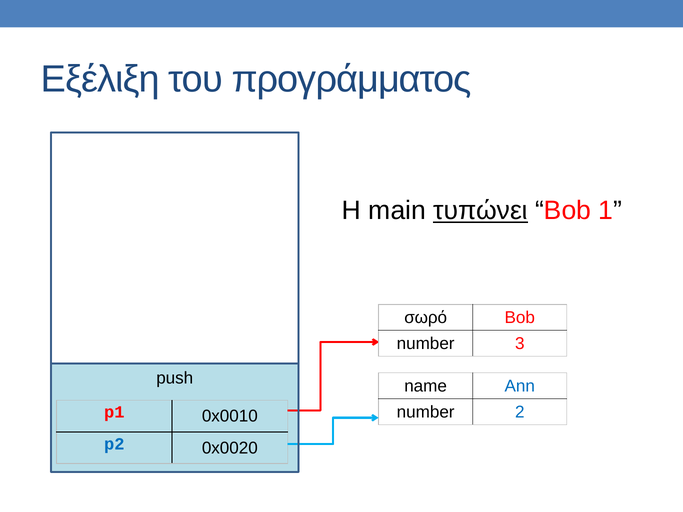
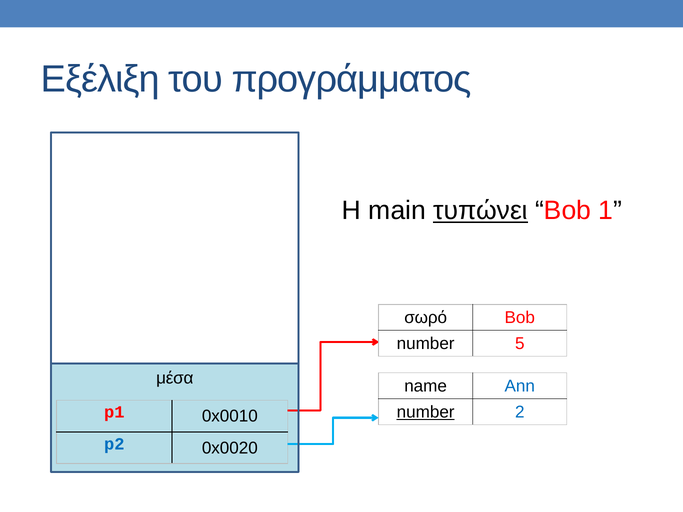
3: 3 -> 5
push: push -> μέσα
number at (426, 412) underline: none -> present
